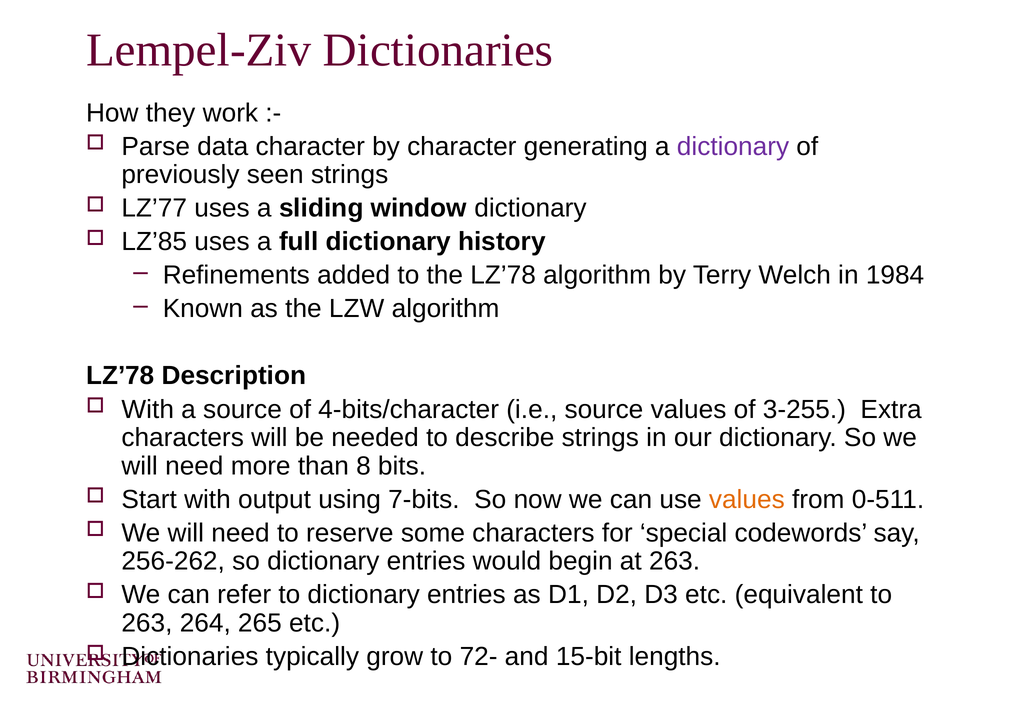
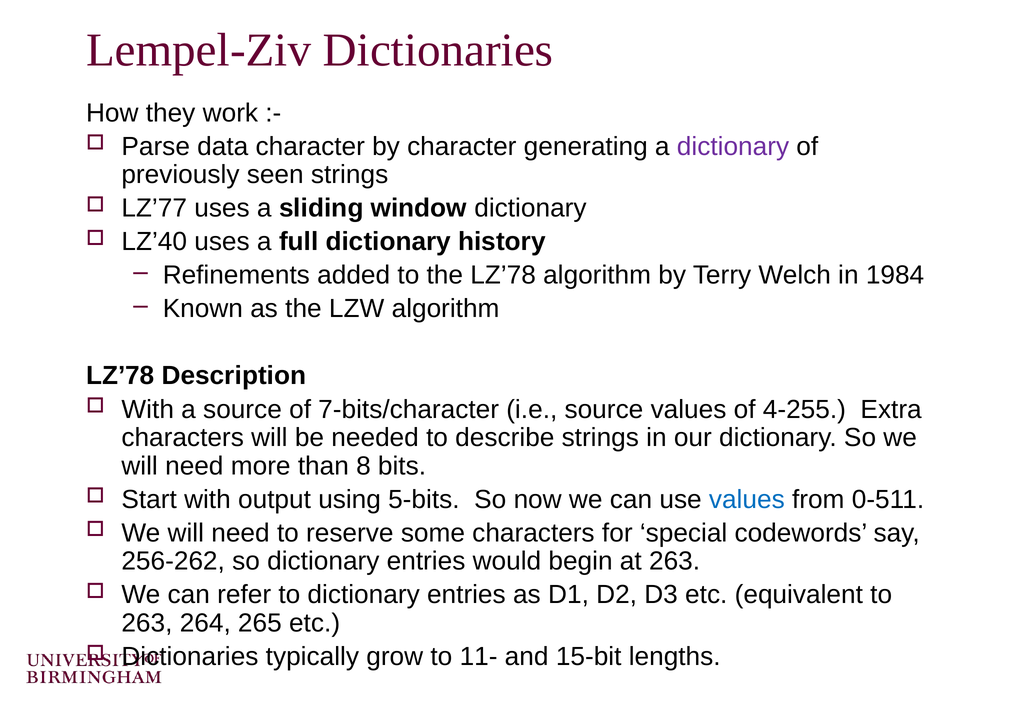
LZ’85: LZ’85 -> LZ’40
4-bits/character: 4-bits/character -> 7-bits/character
3-255: 3-255 -> 4-255
7-bits: 7-bits -> 5-bits
values at (747, 500) colour: orange -> blue
72-: 72- -> 11-
